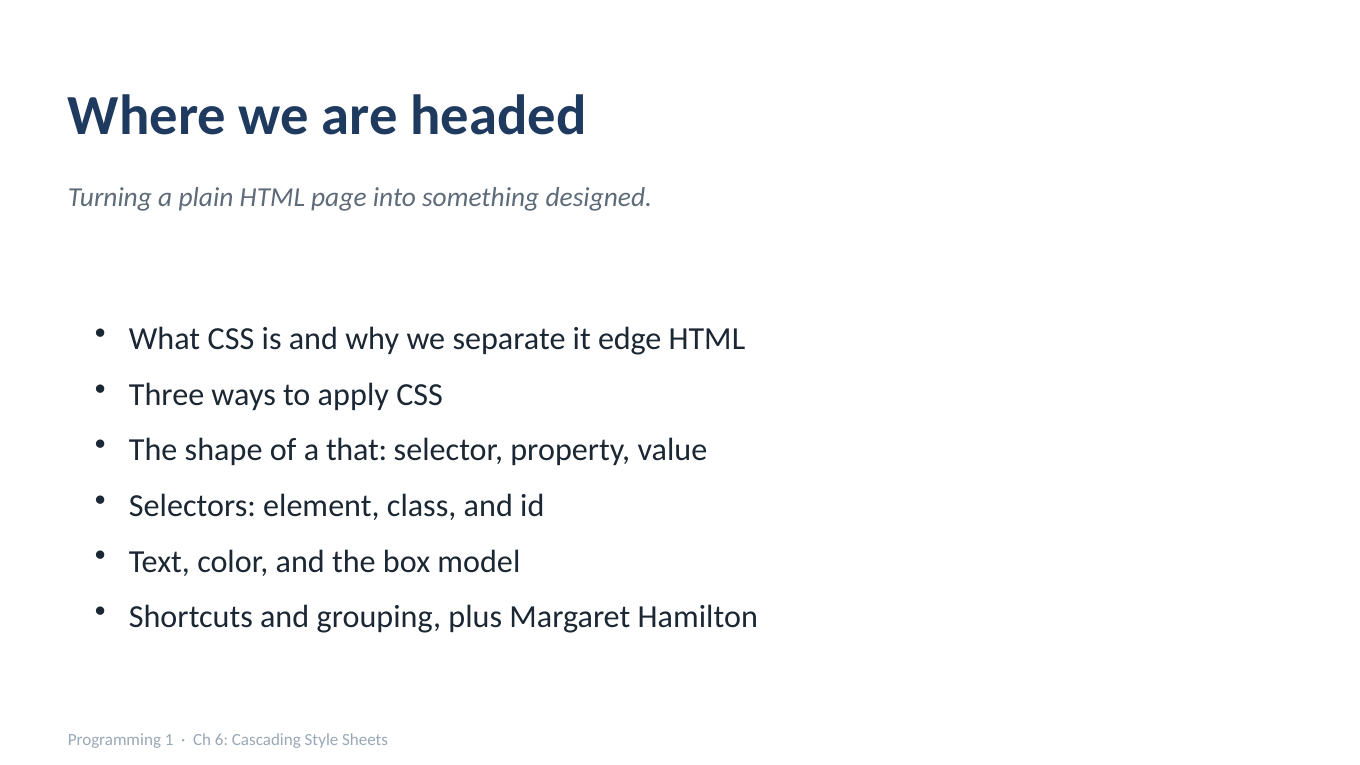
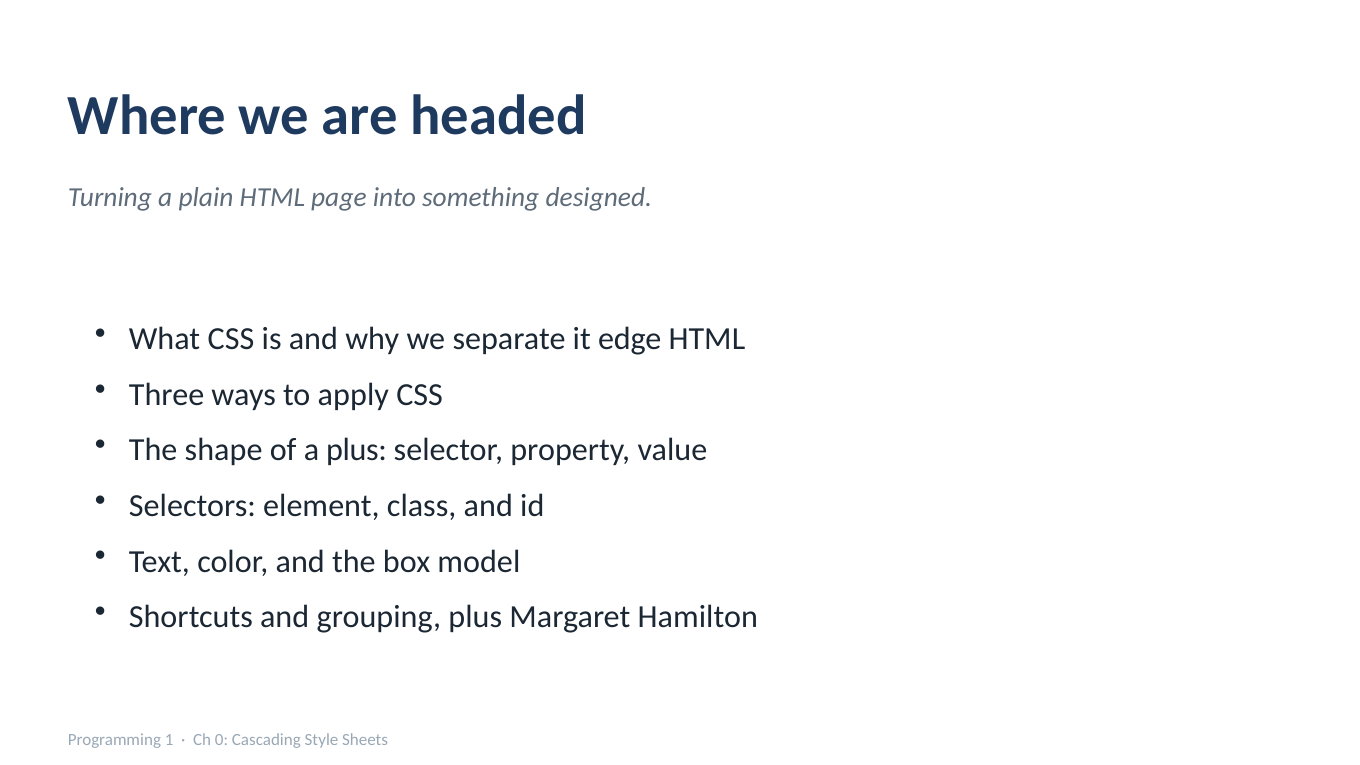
a that: that -> plus
6: 6 -> 0
